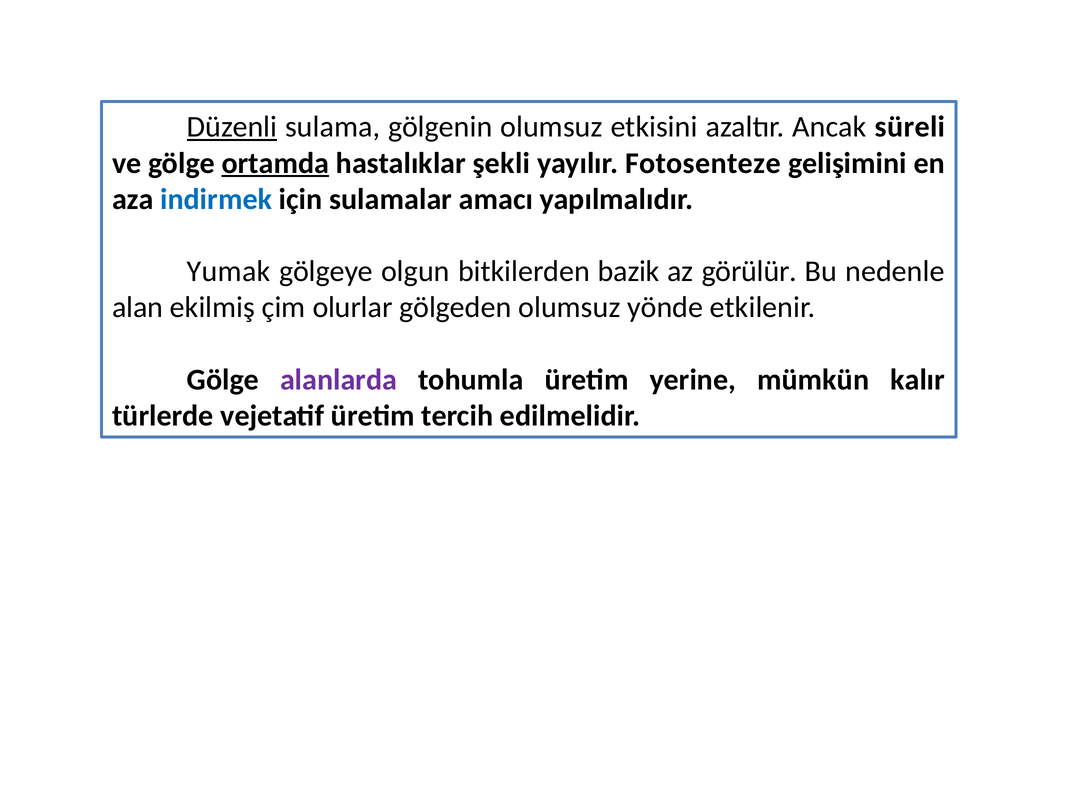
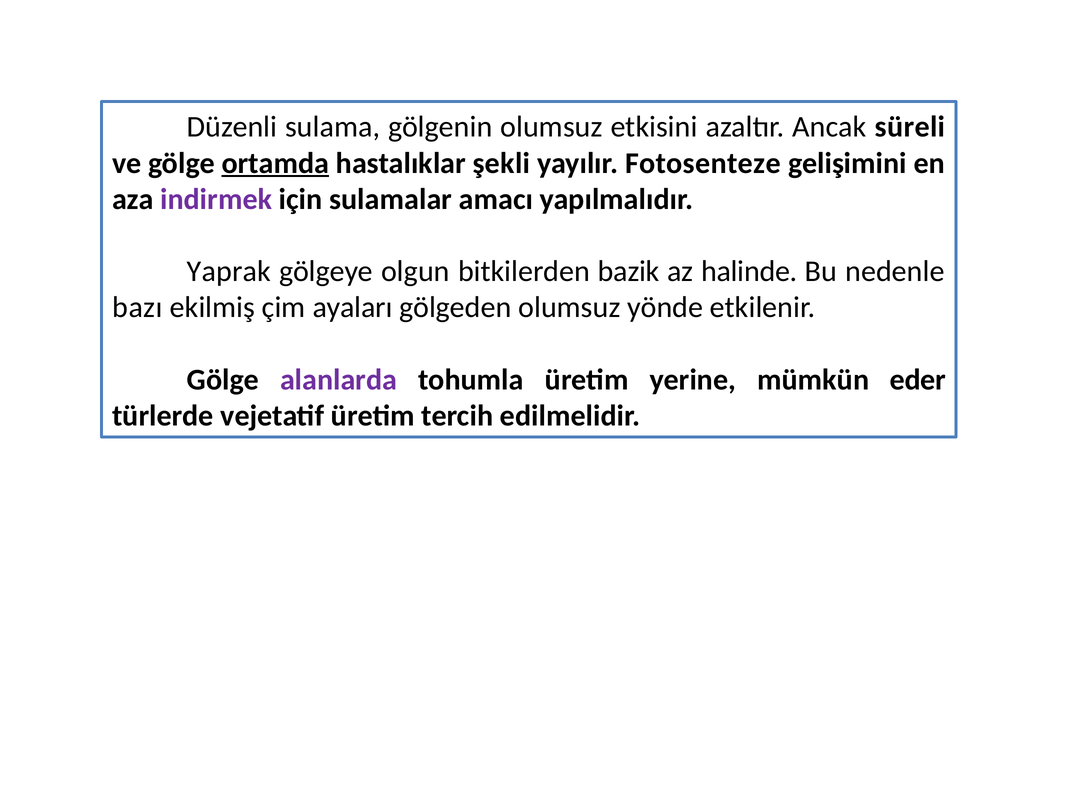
Düzenli underline: present -> none
indirmek colour: blue -> purple
Yumak: Yumak -> Yaprak
görülür: görülür -> halinde
alan: alan -> bazı
olurlar: olurlar -> ayaları
kalır: kalır -> eder
